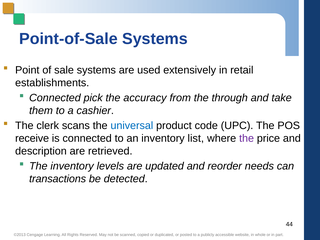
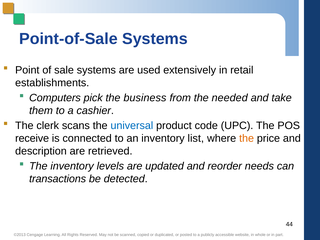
Connected at (55, 98): Connected -> Computers
accuracy: accuracy -> business
through: through -> needed
the at (247, 138) colour: purple -> orange
